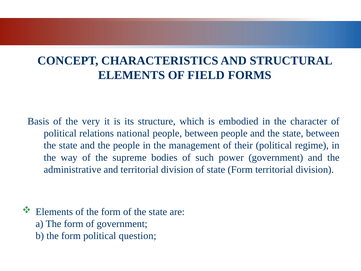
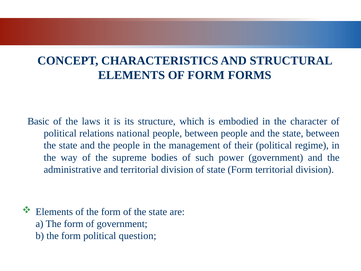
OF FIELD: FIELD -> FORM
Basis: Basis -> Basic
very: very -> laws
